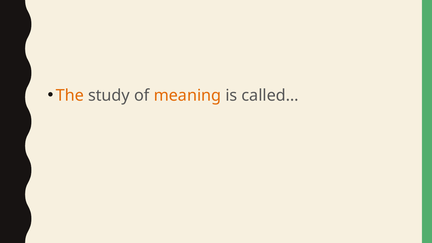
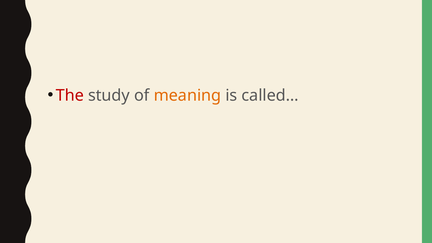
The colour: orange -> red
